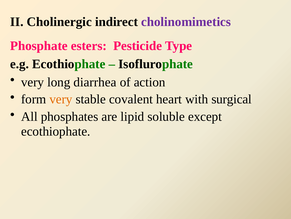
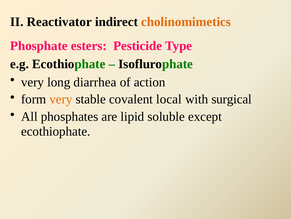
Cholinergic: Cholinergic -> Reactivator
cholinomimetics colour: purple -> orange
heart: heart -> local
